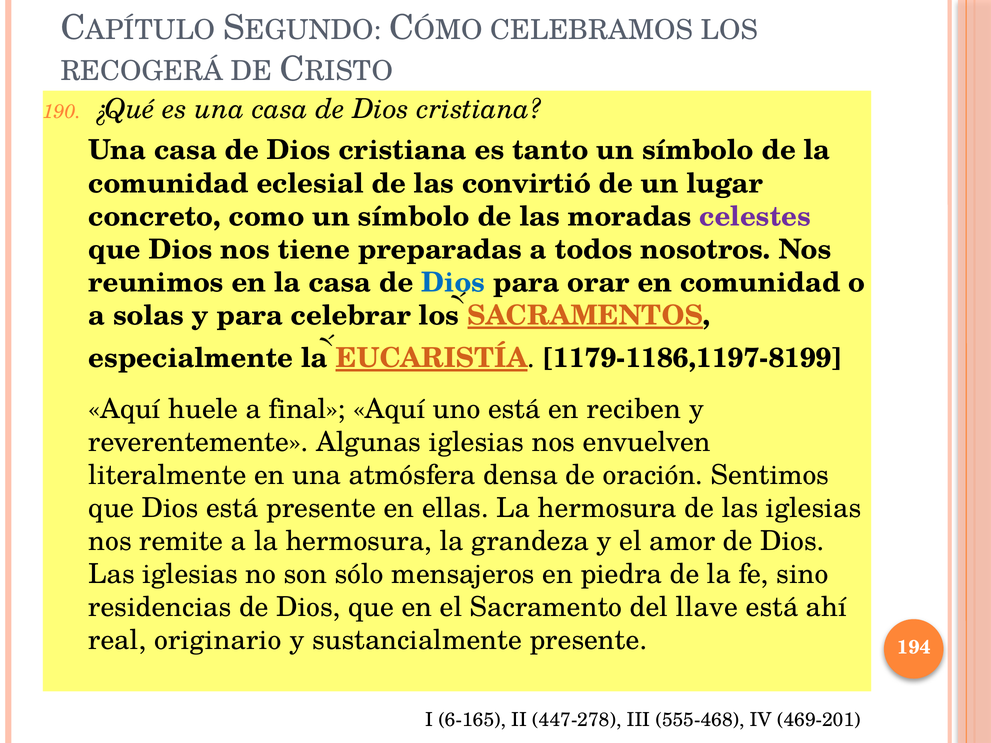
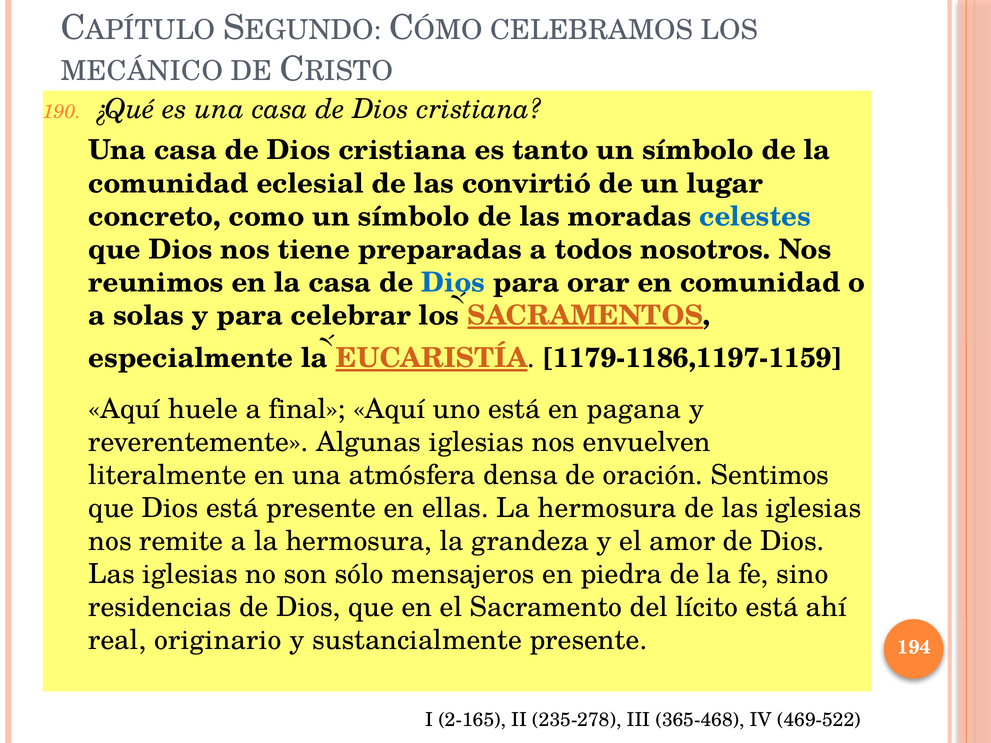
RECOGERÁ: RECOGERÁ -> MECÁNICO
celestes colour: purple -> blue
1179-1186,1197-8199: 1179-1186,1197-8199 -> 1179-1186,1197-1159
reciben: reciben -> pagana
llave: llave -> lícito
6-165: 6-165 -> 2-165
447-278: 447-278 -> 235-278
555-468: 555-468 -> 365-468
469-201: 469-201 -> 469-522
